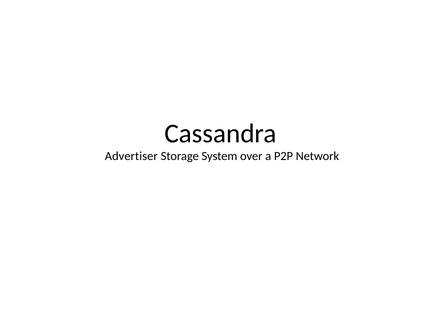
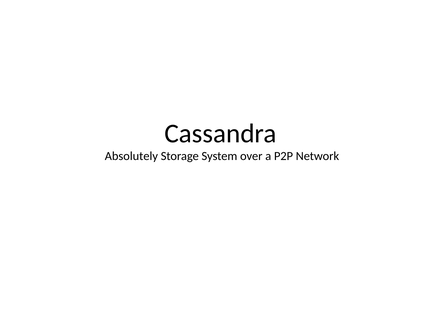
Advertiser: Advertiser -> Absolutely
